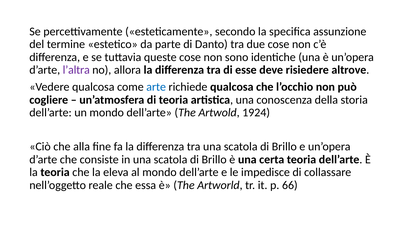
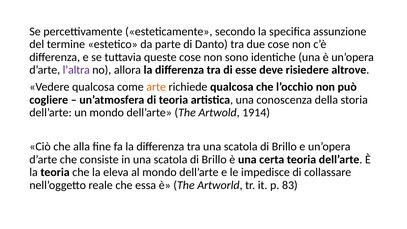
arte colour: blue -> orange
1924: 1924 -> 1914
66: 66 -> 83
